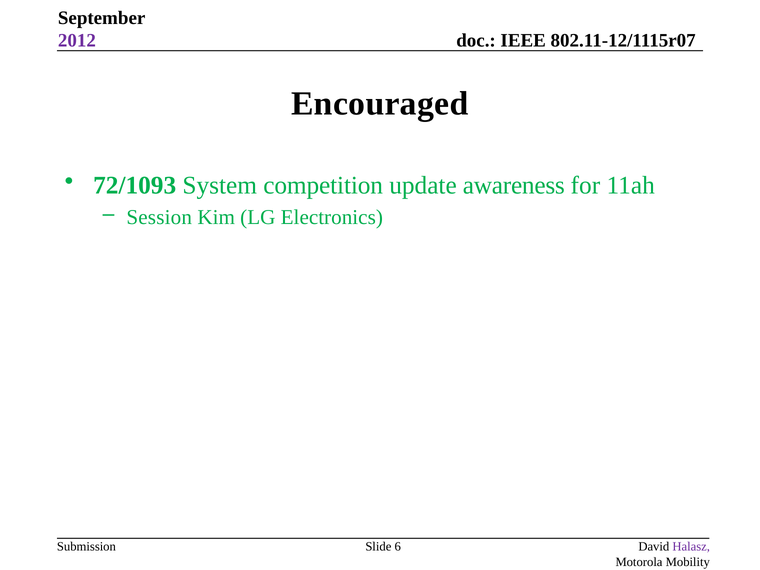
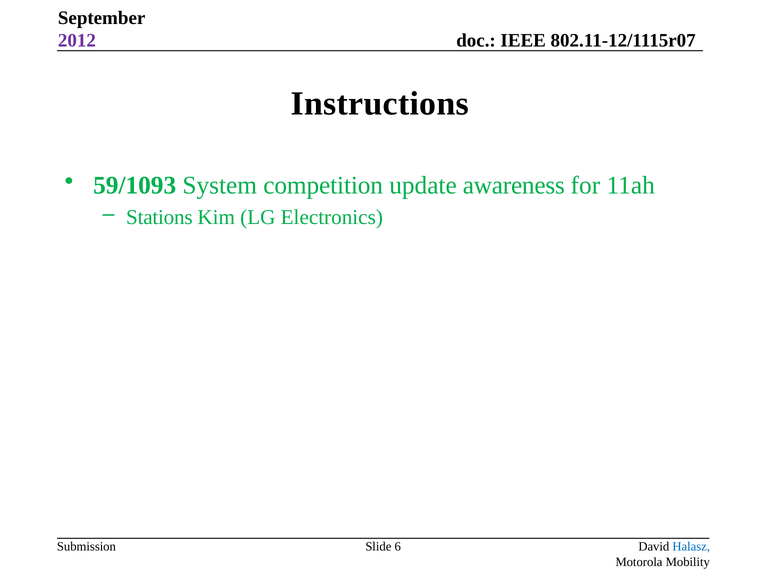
Encouraged: Encouraged -> Instructions
72/1093: 72/1093 -> 59/1093
Session: Session -> Stations
Halasz colour: purple -> blue
